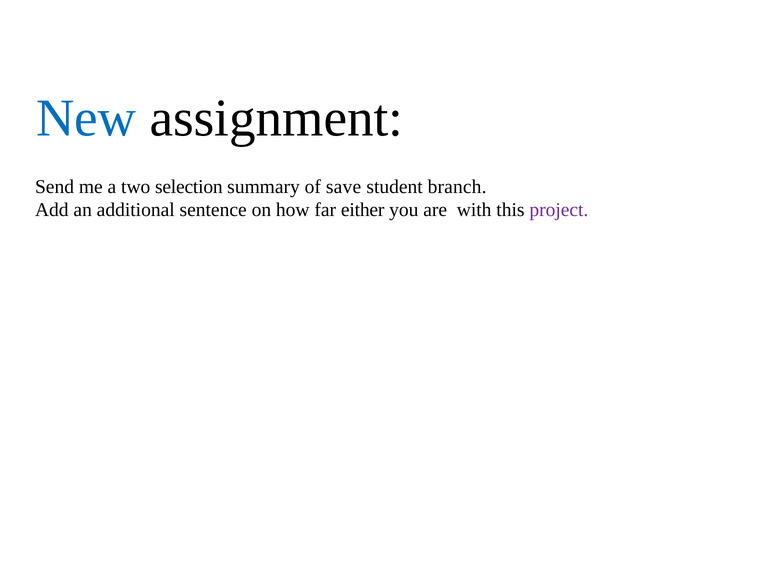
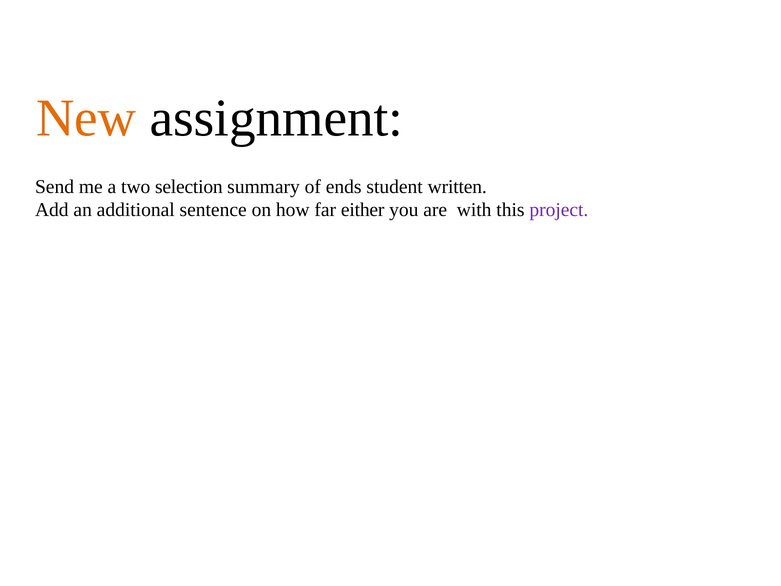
New colour: blue -> orange
save: save -> ends
branch: branch -> written
